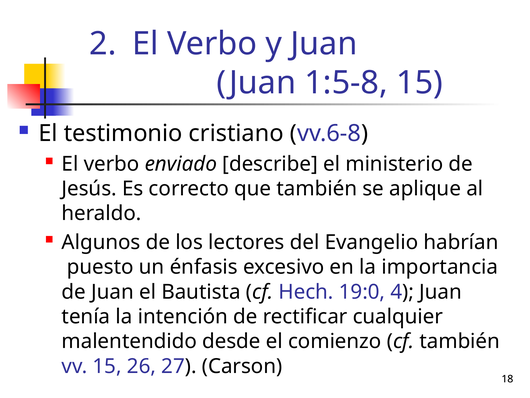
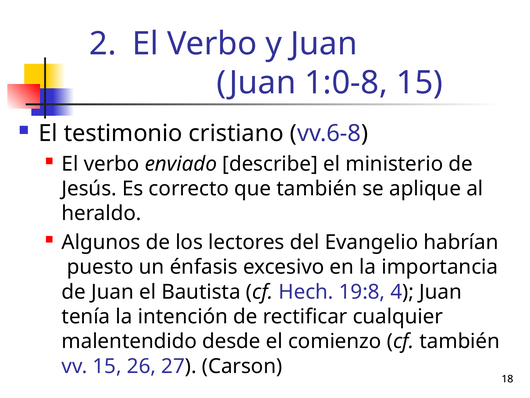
1:5-8: 1:5-8 -> 1:0-8
19:0: 19:0 -> 19:8
